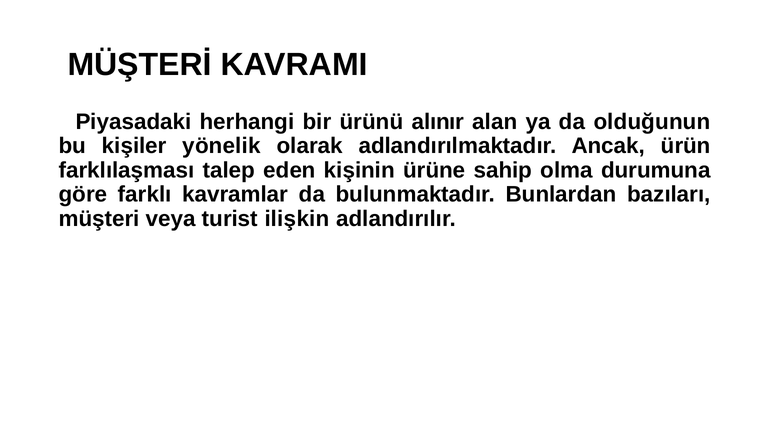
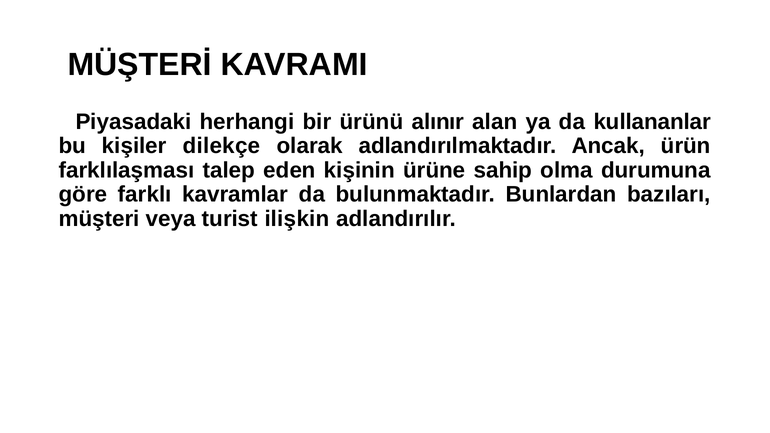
olduğunun: olduğunun -> kullananlar
yönelik: yönelik -> dilekçe
